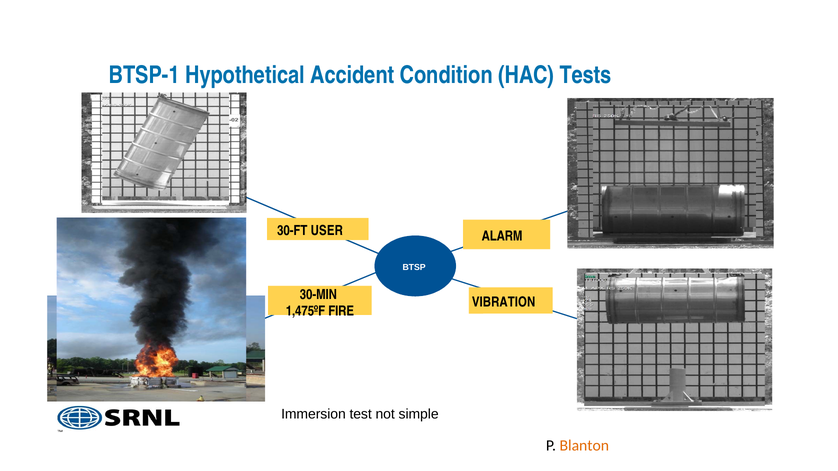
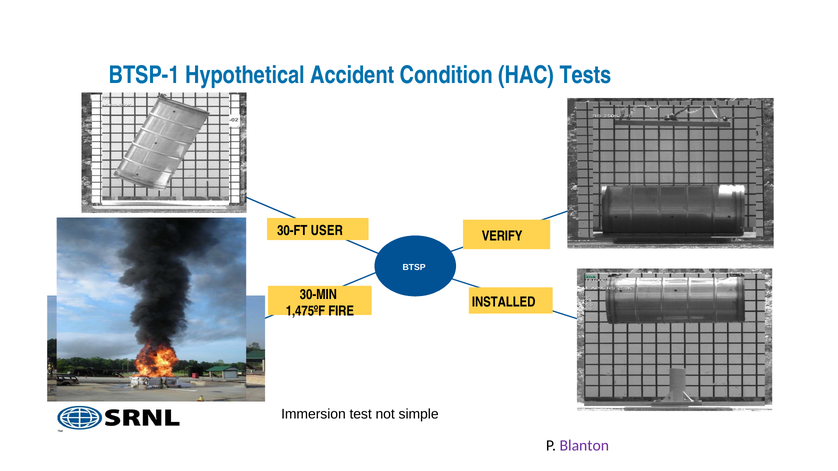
ALARM: ALARM -> VERIFY
VIBRATION: VIBRATION -> INSTALLED
Blanton colour: orange -> purple
